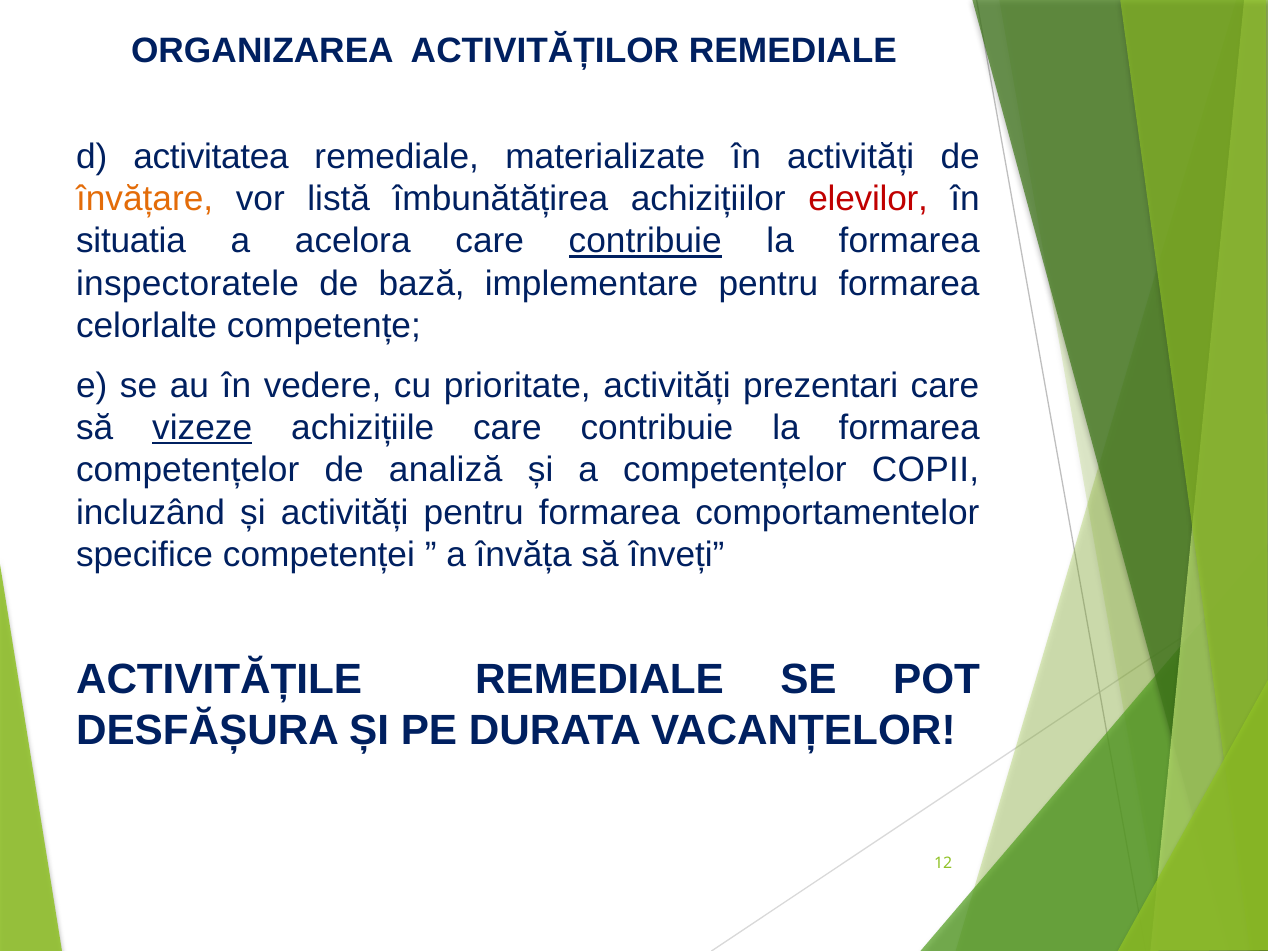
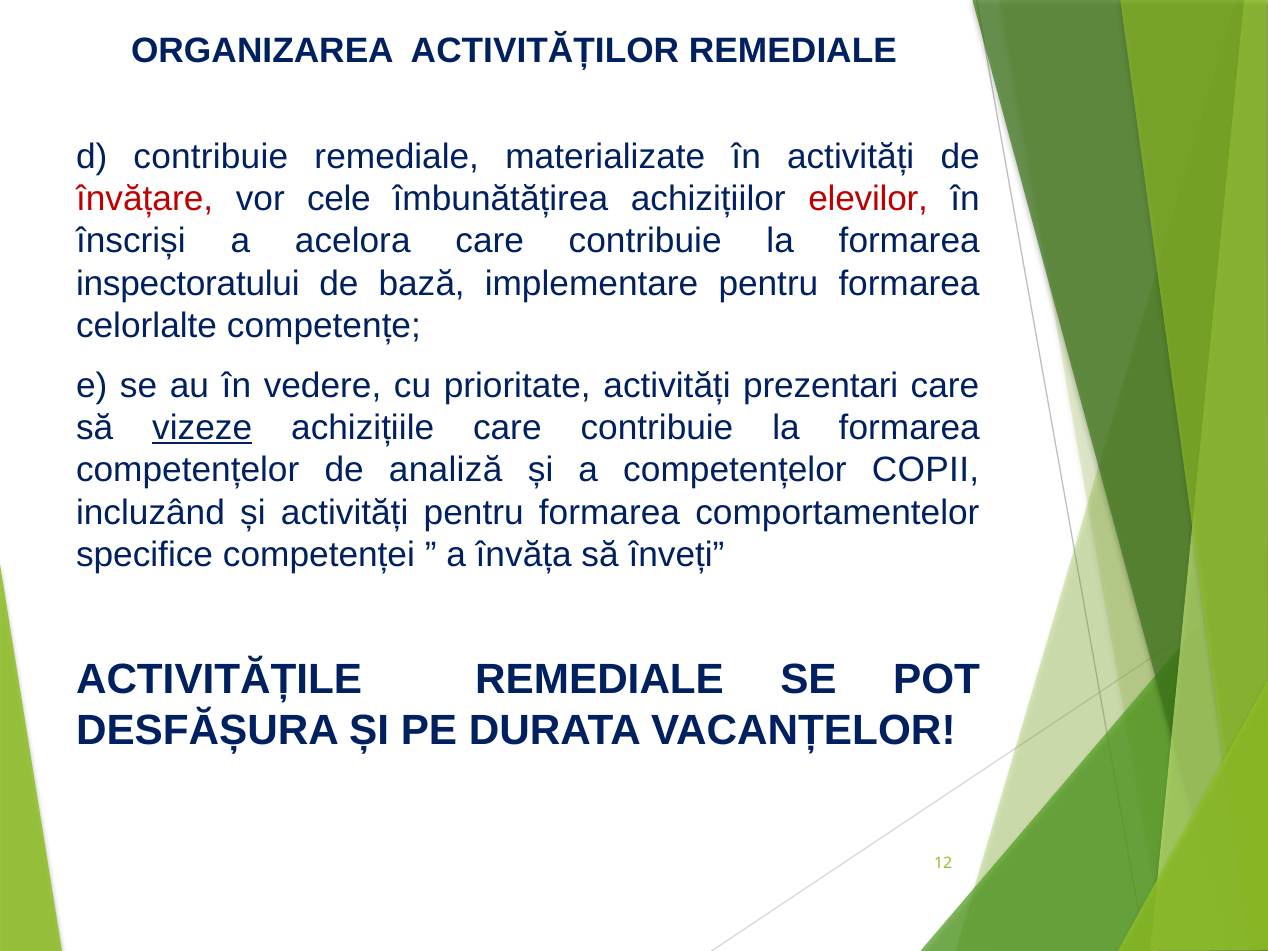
d activitatea: activitatea -> contribuie
învățare colour: orange -> red
listă: listă -> cele
situatia: situatia -> înscriși
contribuie at (645, 241) underline: present -> none
inspectoratele: inspectoratele -> inspectoratului
